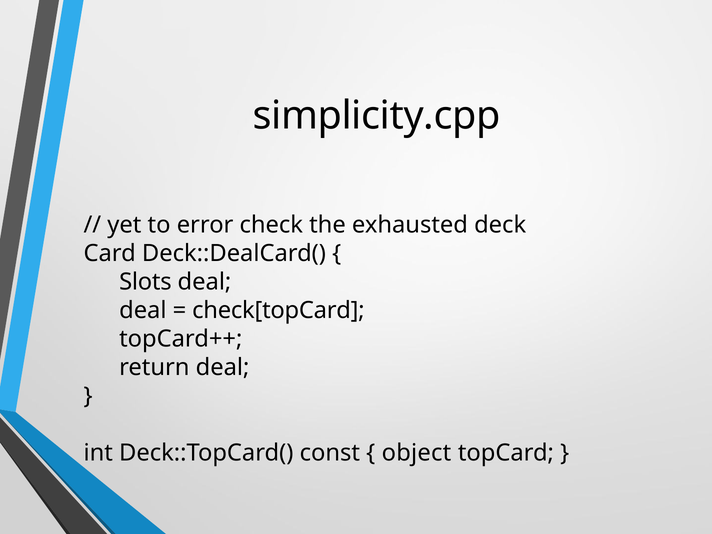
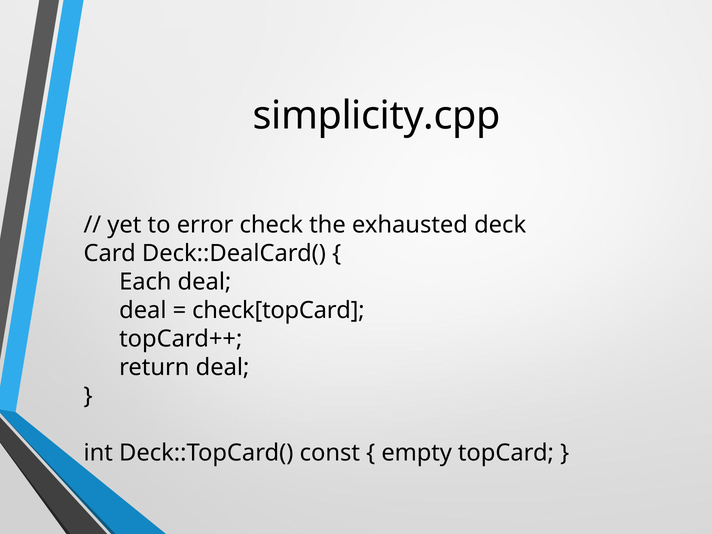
Slots: Slots -> Each
object: object -> empty
